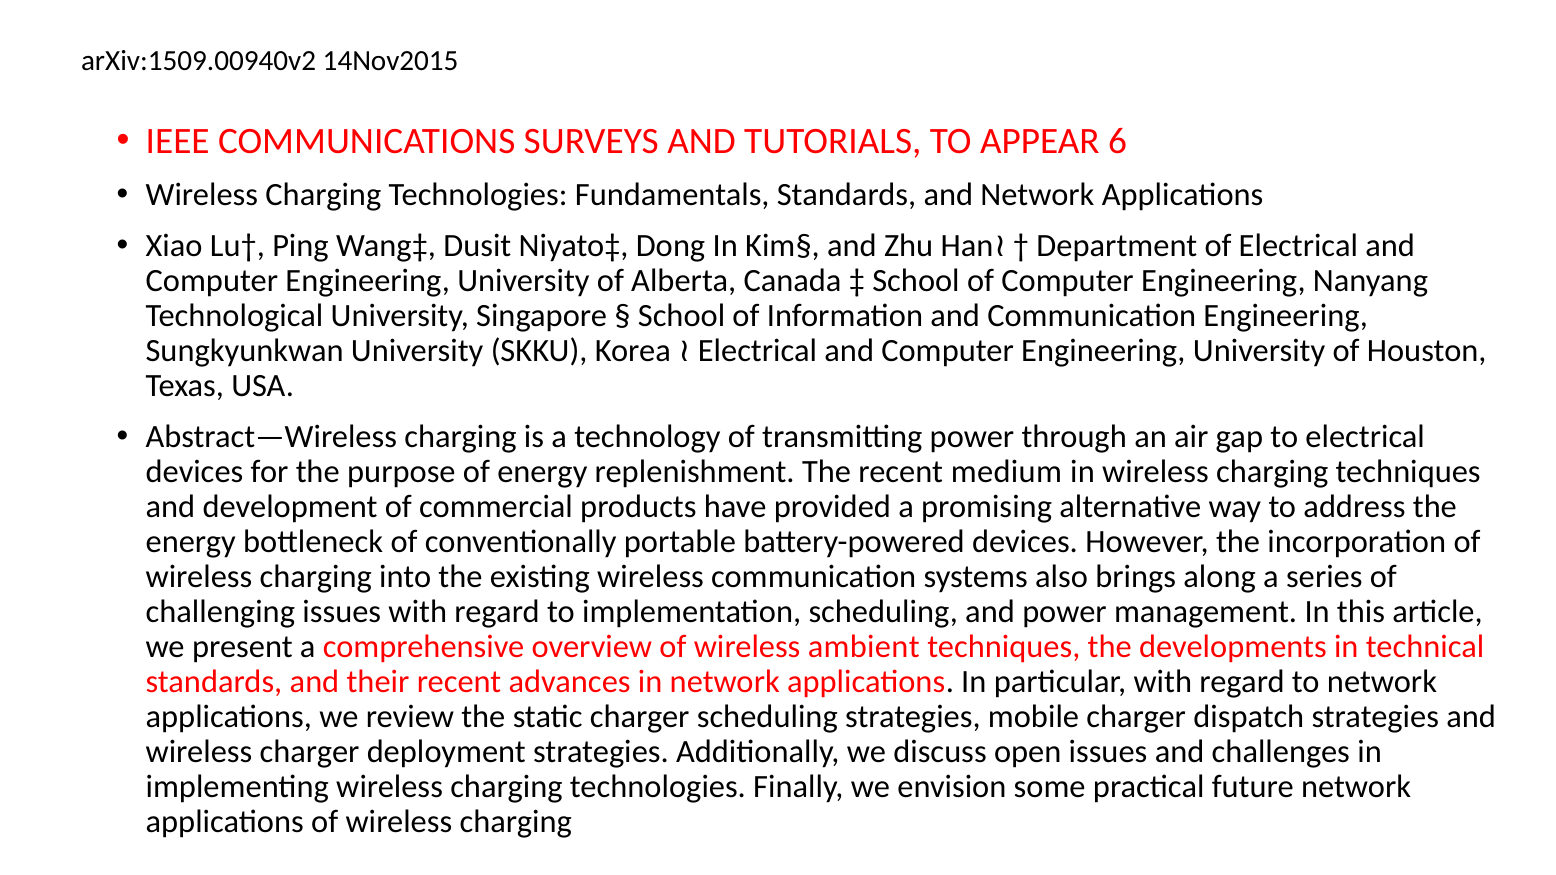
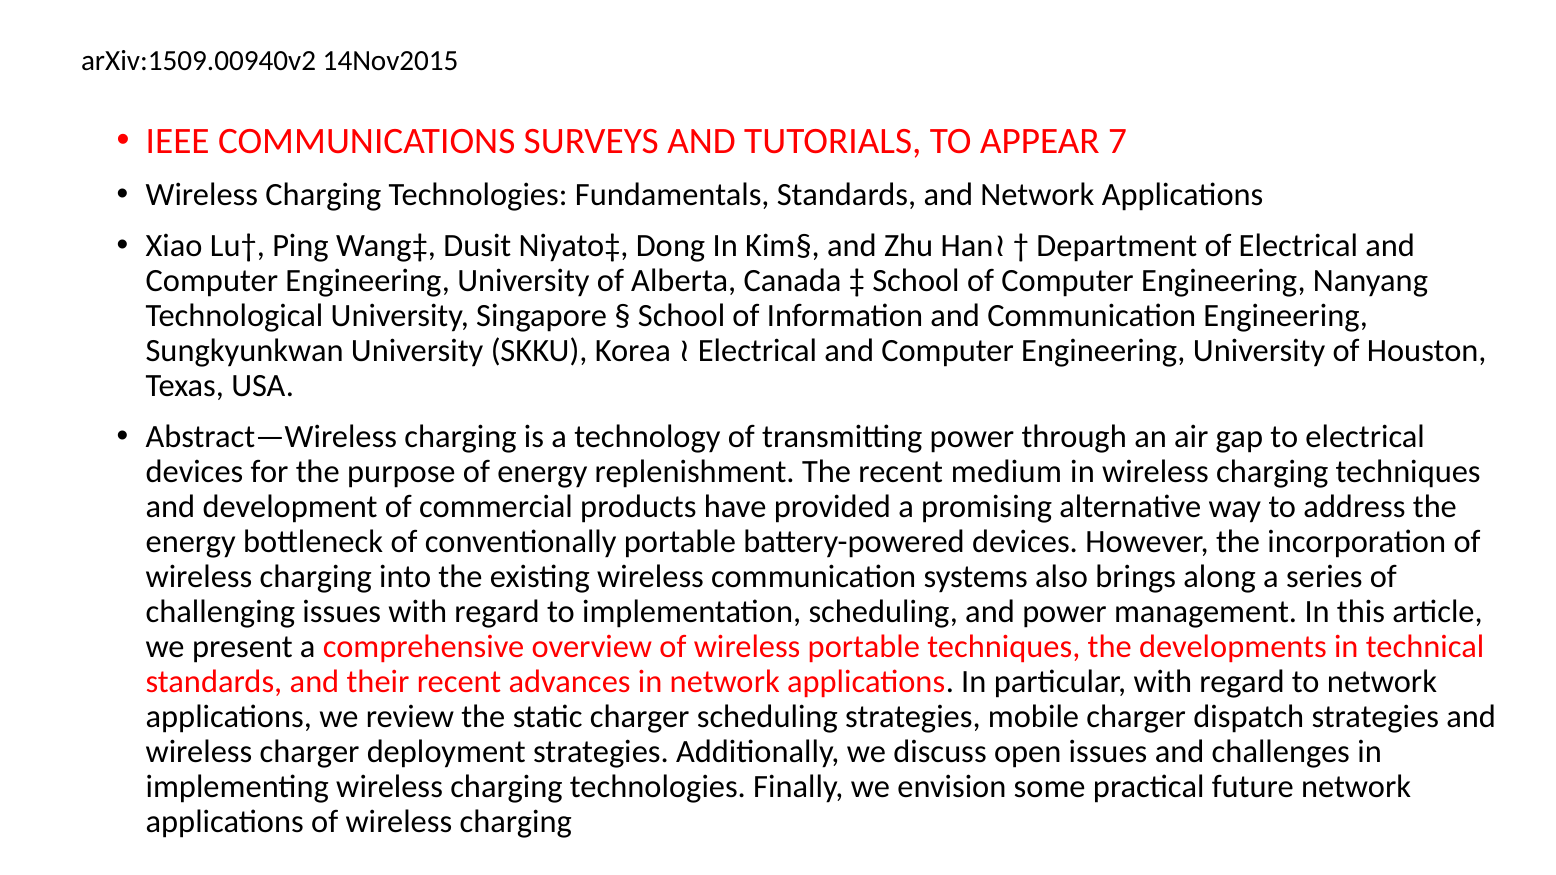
6: 6 -> 7
wireless ambient: ambient -> portable
